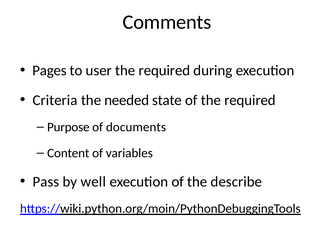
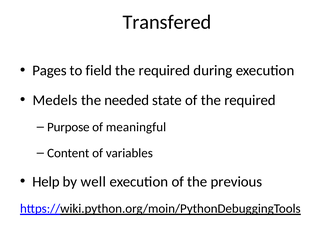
Comments: Comments -> Transfered
user: user -> field
Criteria: Criteria -> Medels
documents: documents -> meaningful
Pass: Pass -> Help
describe: describe -> previous
